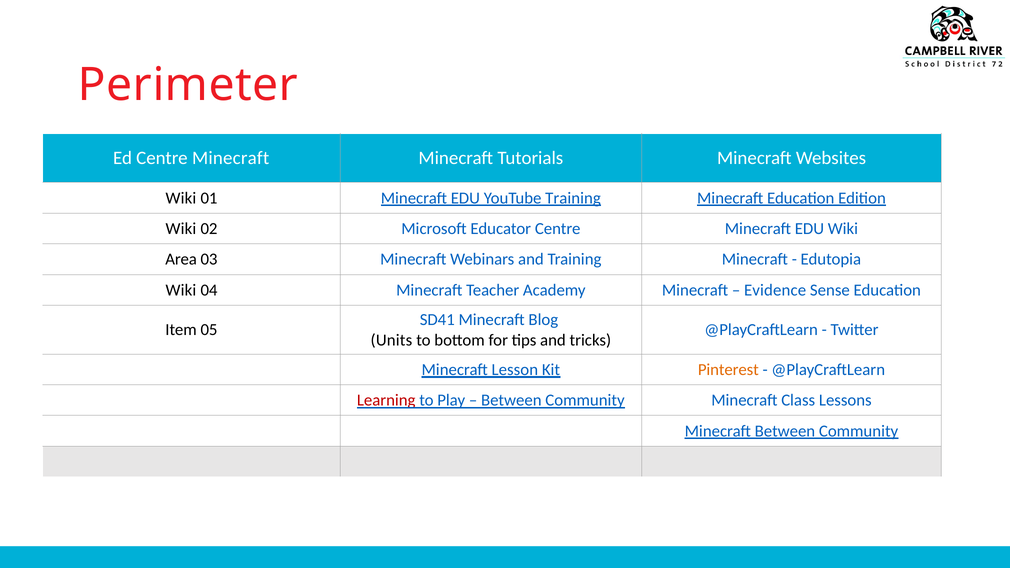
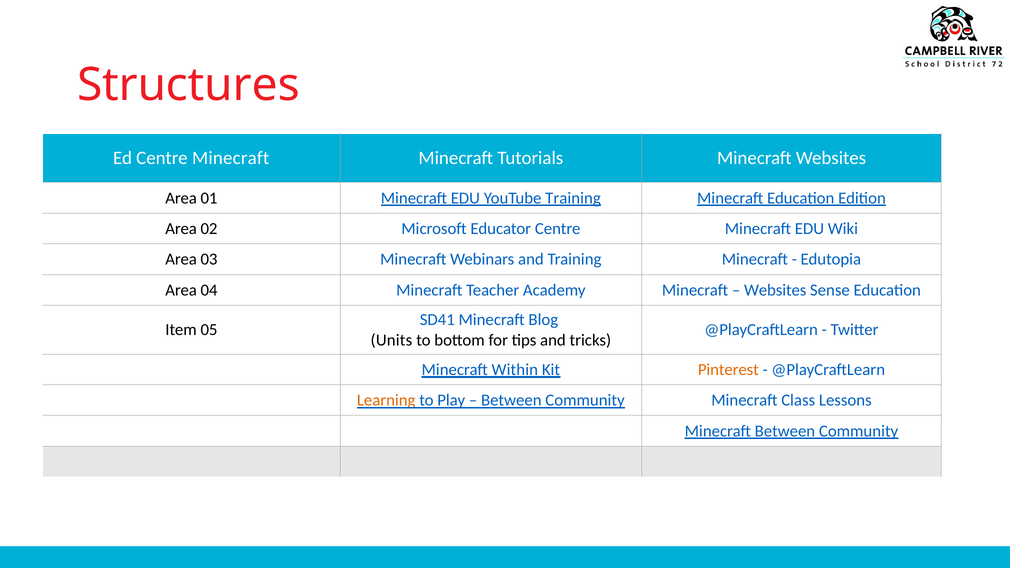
Perimeter: Perimeter -> Structures
Wiki at (181, 198): Wiki -> Area
Wiki at (181, 229): Wiki -> Area
Wiki at (181, 290): Wiki -> Area
Evidence at (775, 290): Evidence -> Websites
Lesson: Lesson -> Within
Learning colour: red -> orange
